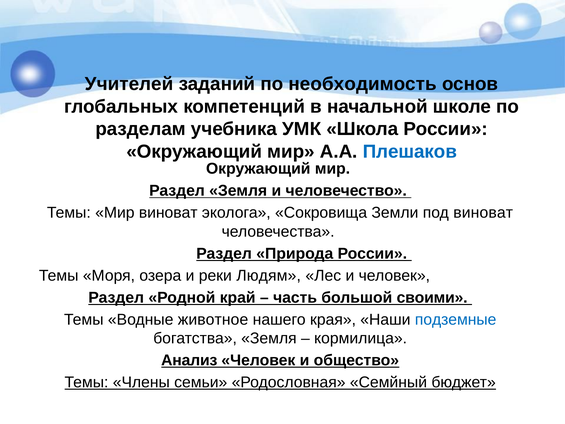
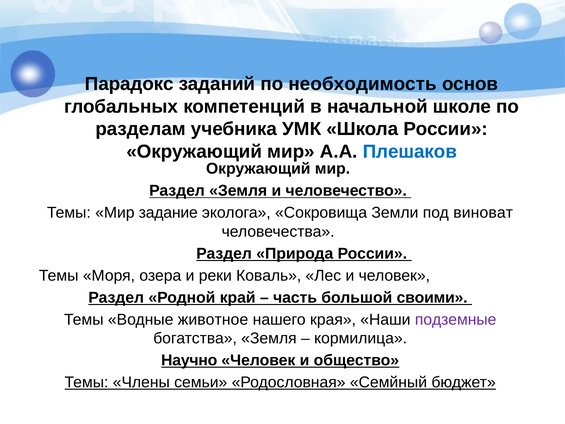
Учителей: Учителей -> Парадокс
Мир виноват: виноват -> задание
Людям: Людям -> Коваль
подземные colour: blue -> purple
Анализ: Анализ -> Научно
